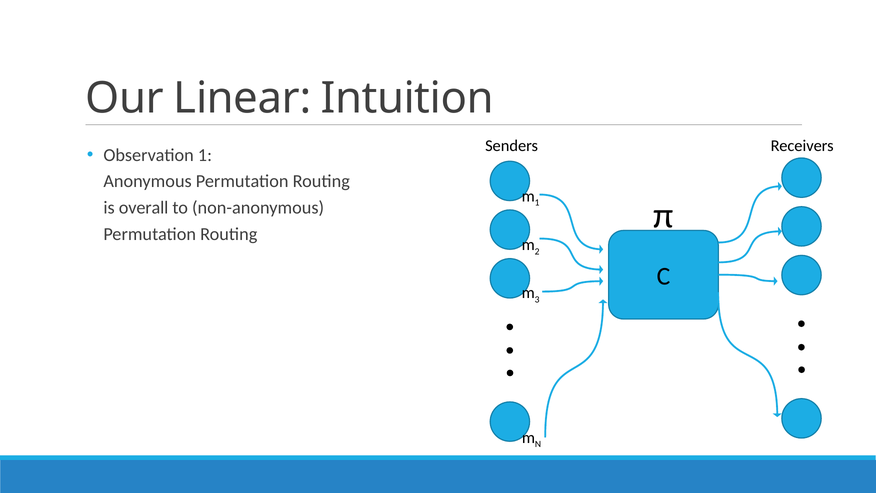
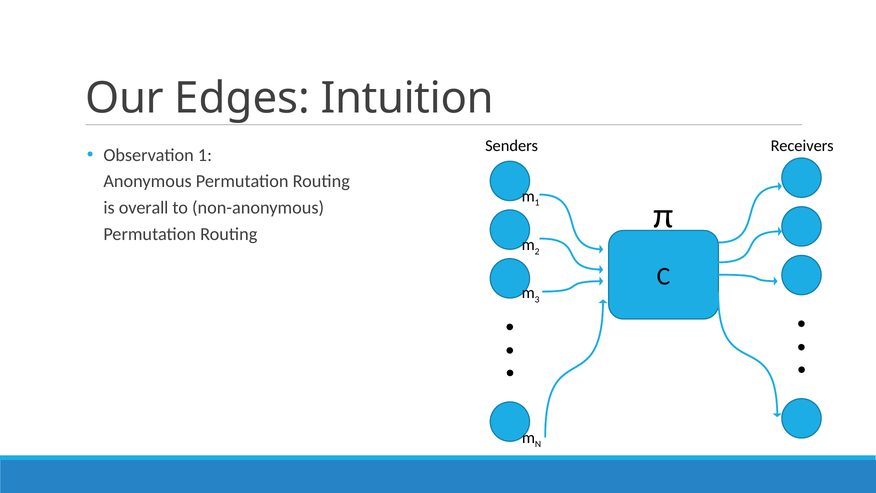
Linear: Linear -> Edges
